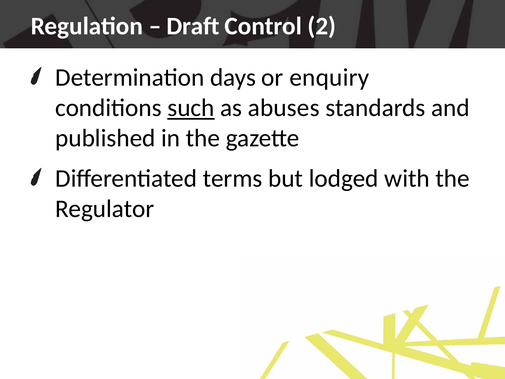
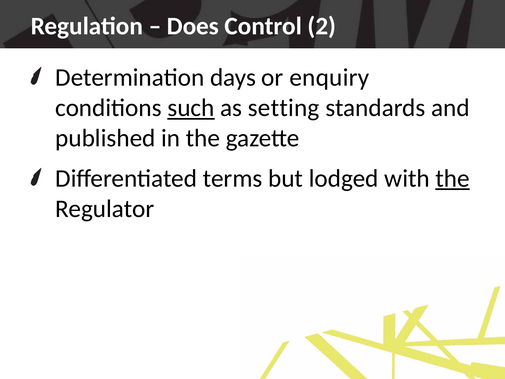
Draft: Draft -> Does
abuses: abuses -> setting
the at (453, 178) underline: none -> present
